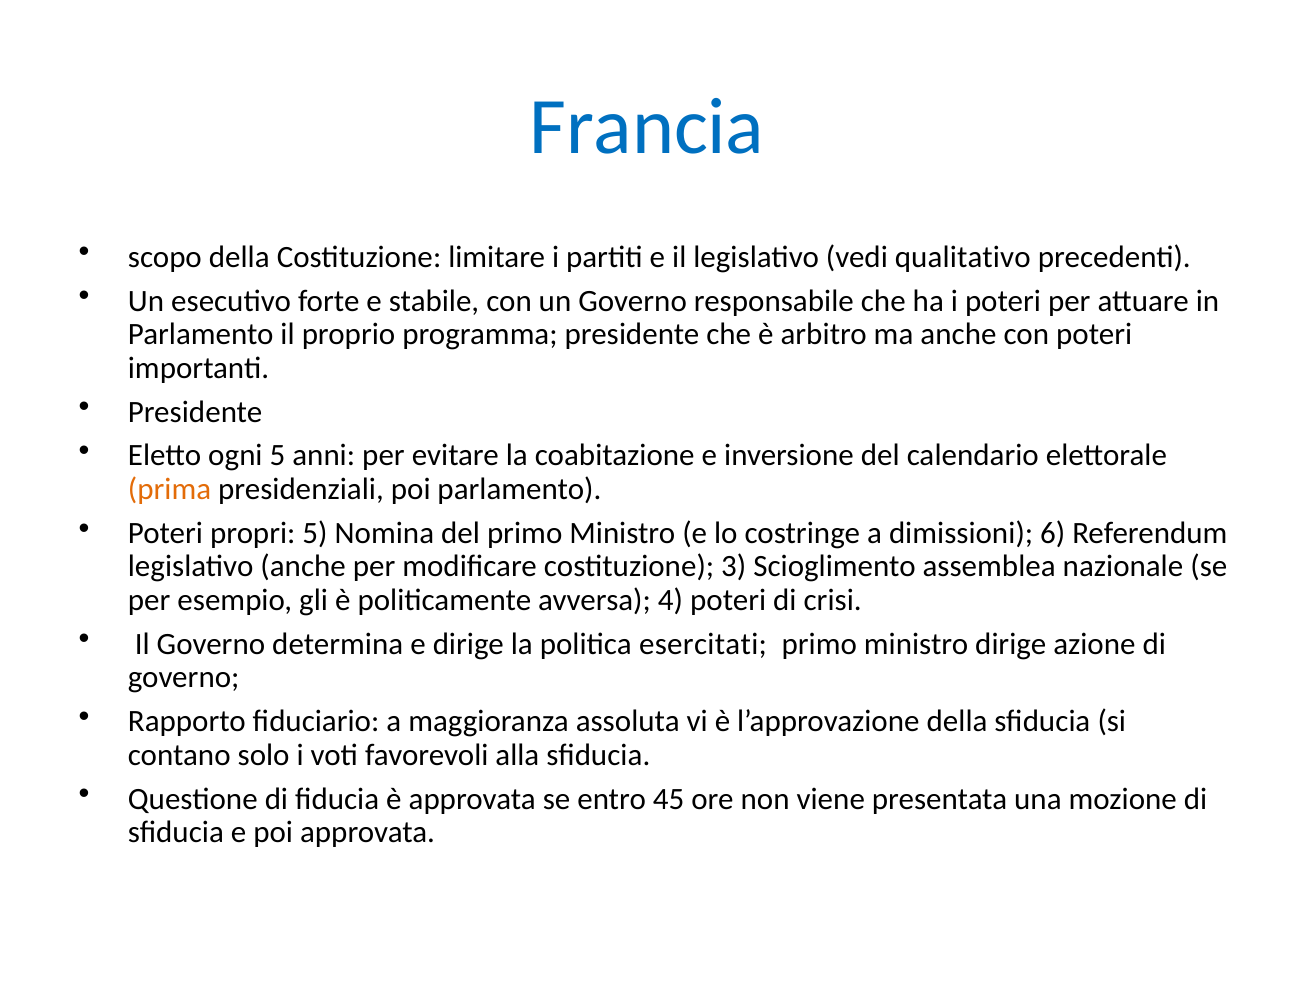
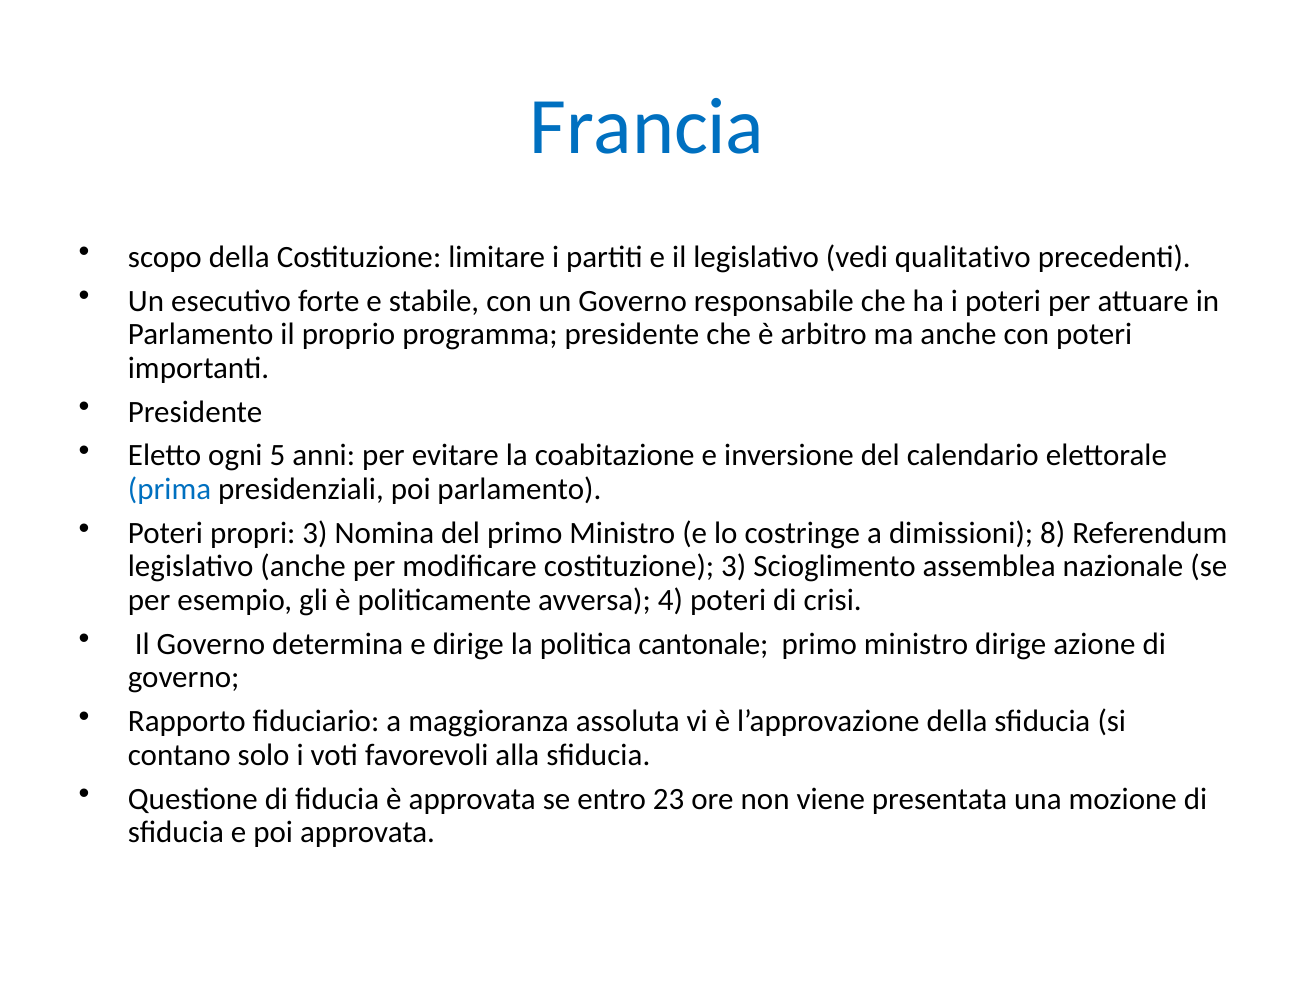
prima colour: orange -> blue
propri 5: 5 -> 3
6: 6 -> 8
esercitati: esercitati -> cantonale
45: 45 -> 23
